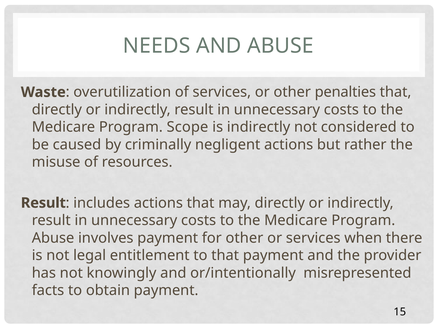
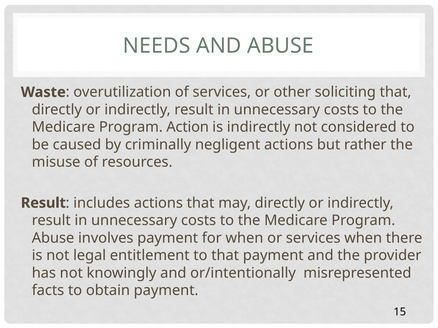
penalties: penalties -> soliciting
Scope: Scope -> Action
for other: other -> when
